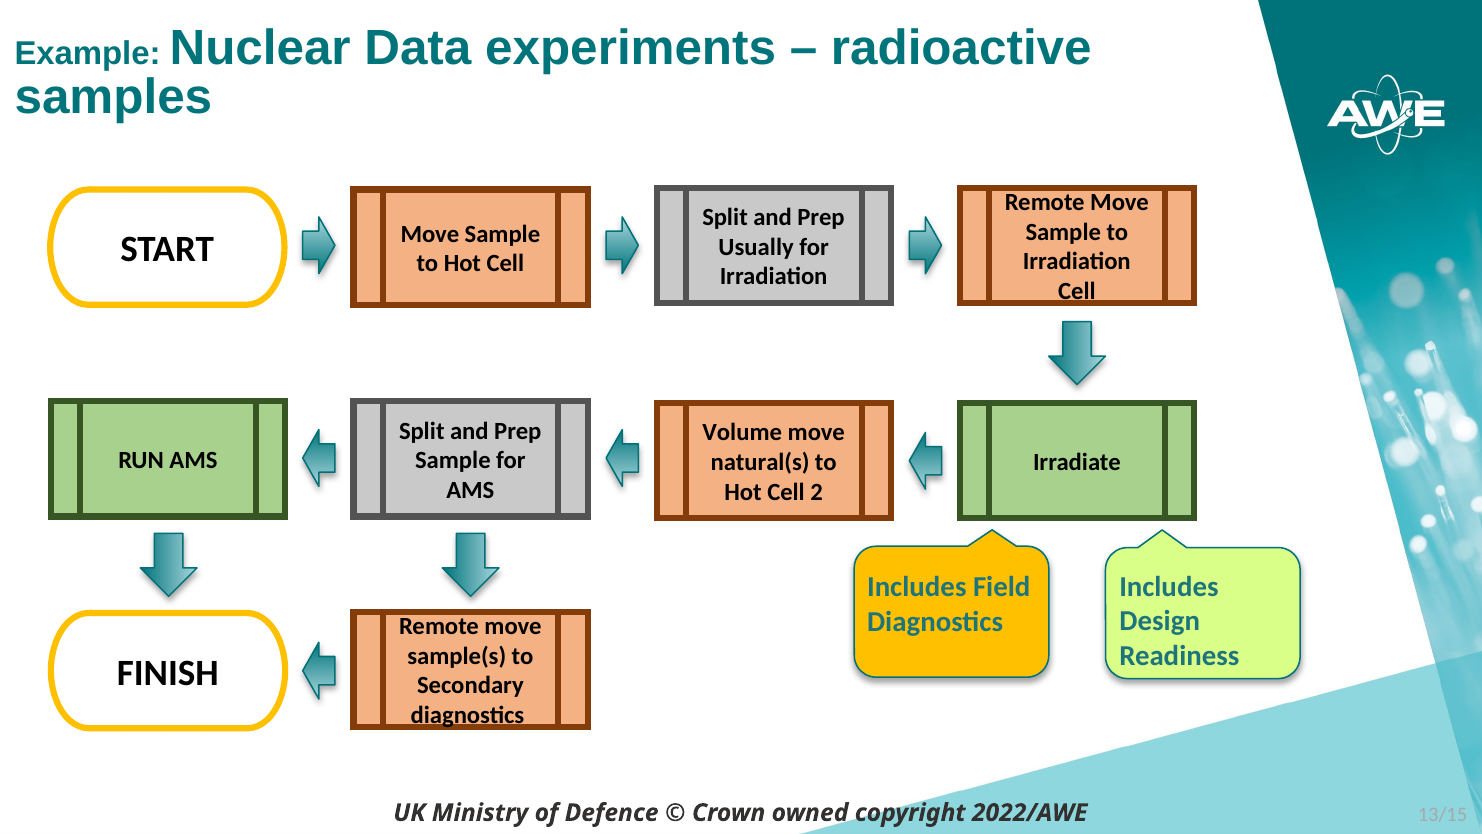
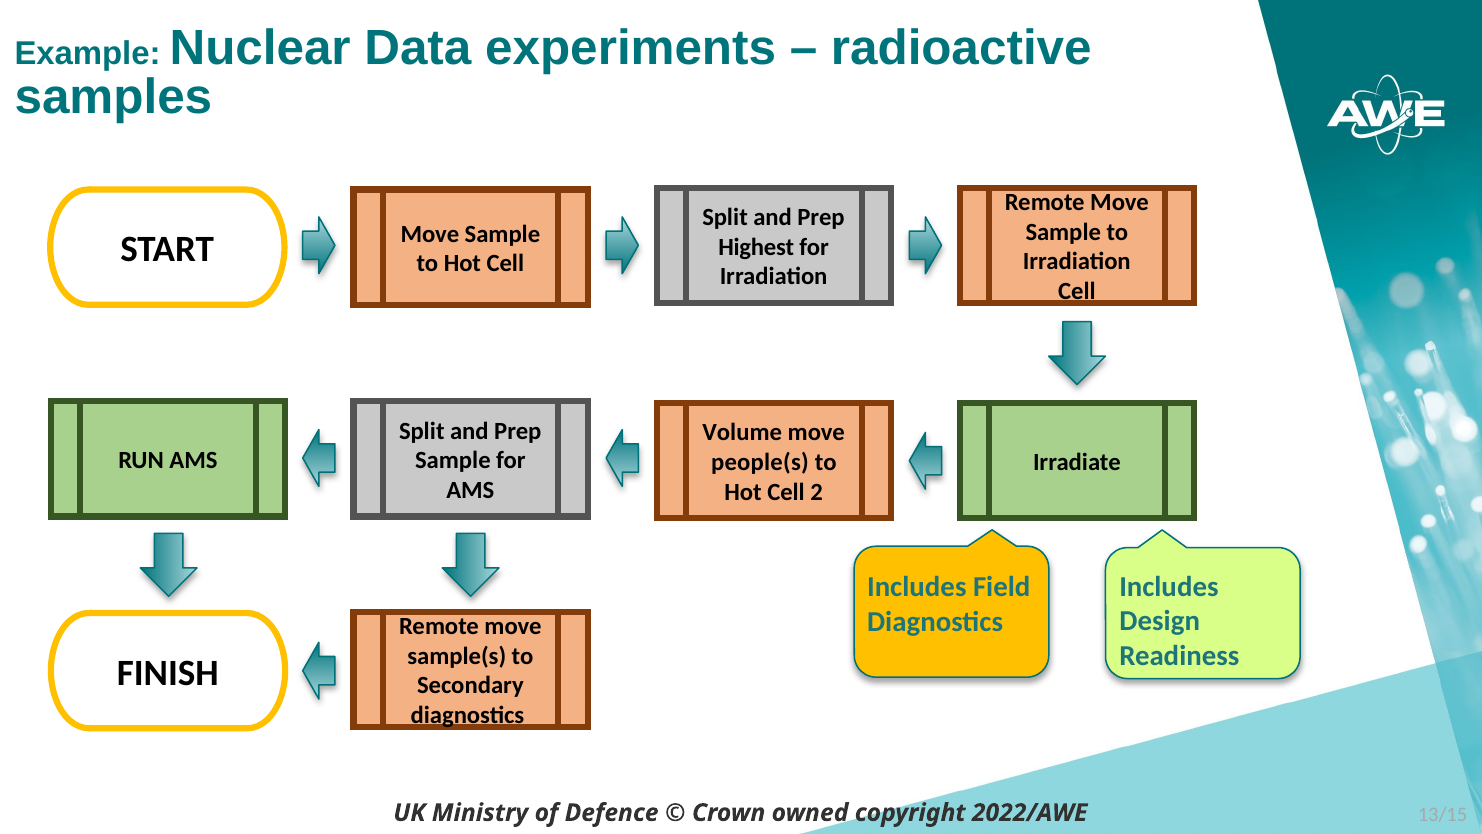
Usually: Usually -> Highest
natural(s: natural(s -> people(s
